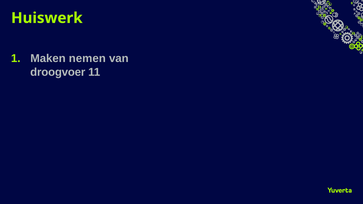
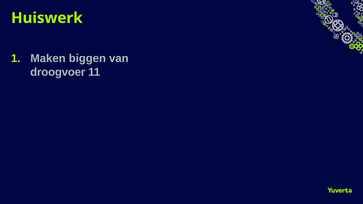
nemen: nemen -> biggen
